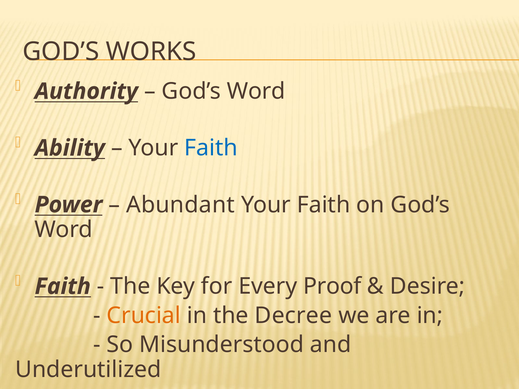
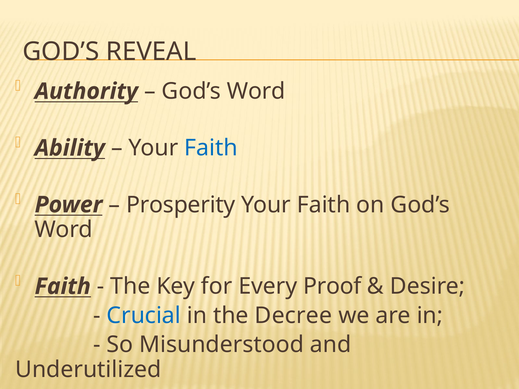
WORKS: WORKS -> REVEAL
Abundant: Abundant -> Prosperity
Crucial colour: orange -> blue
